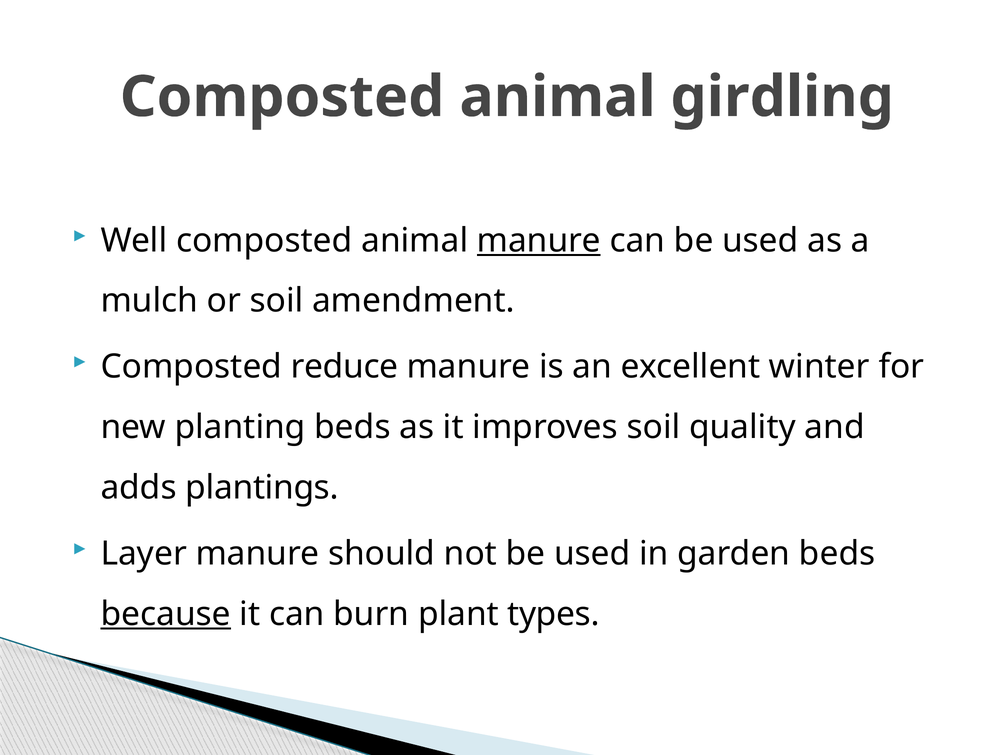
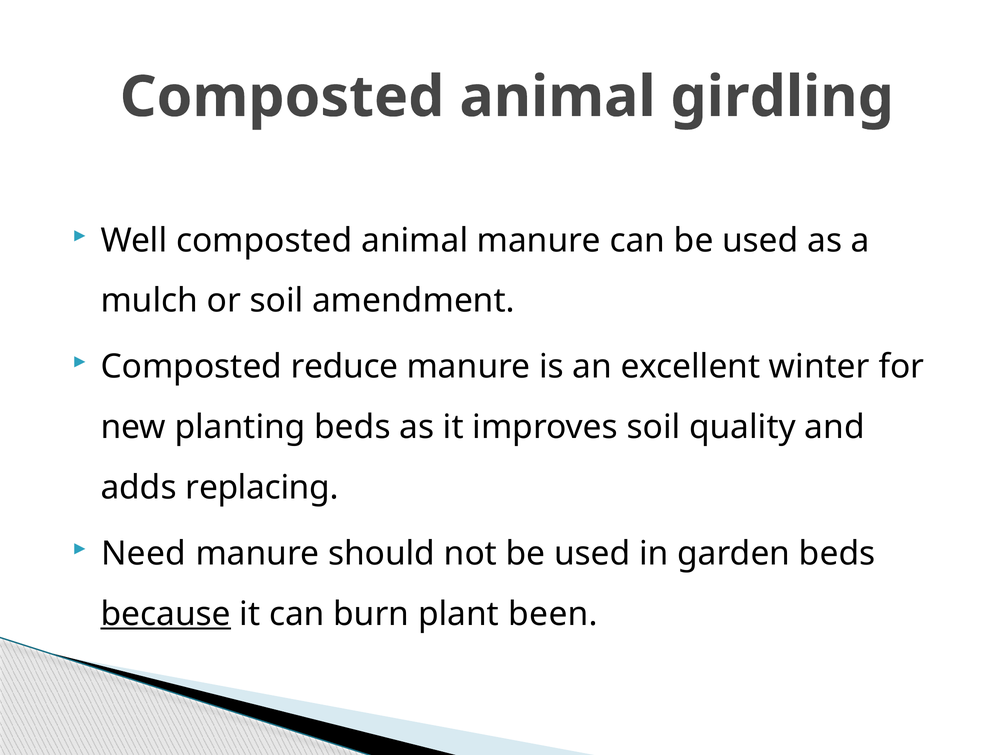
manure at (539, 241) underline: present -> none
plantings: plantings -> replacing
Layer: Layer -> Need
types: types -> been
